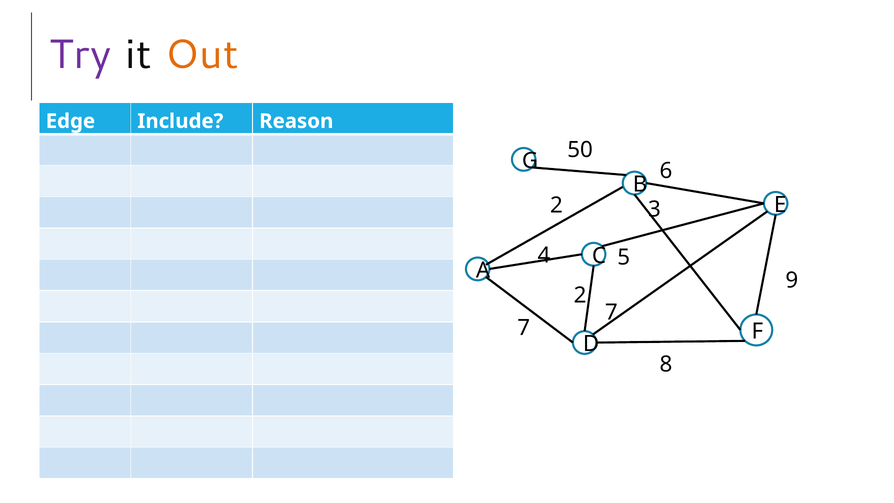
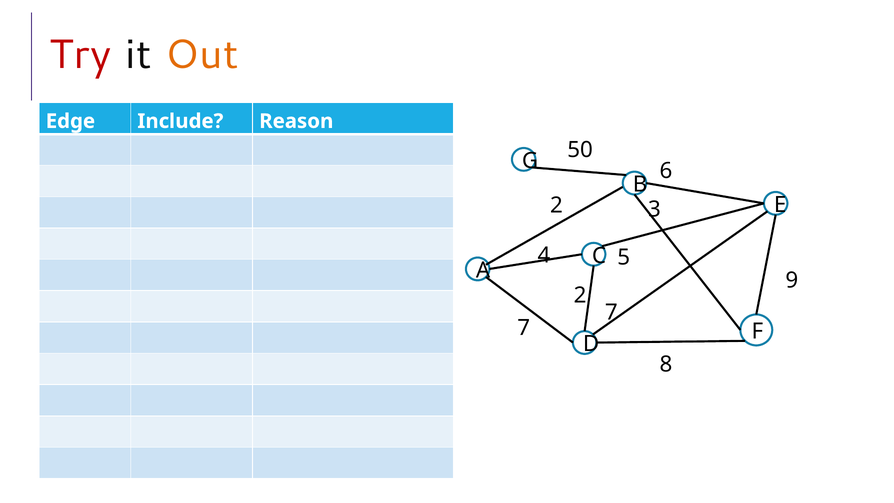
Try colour: purple -> red
